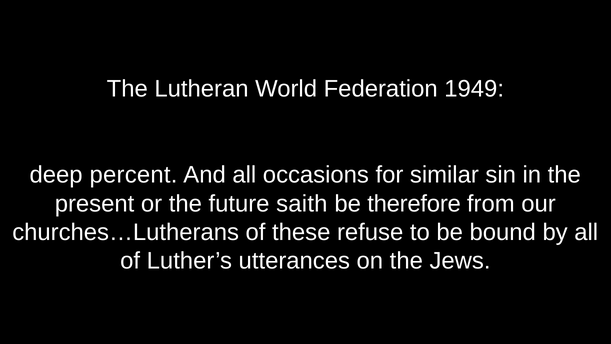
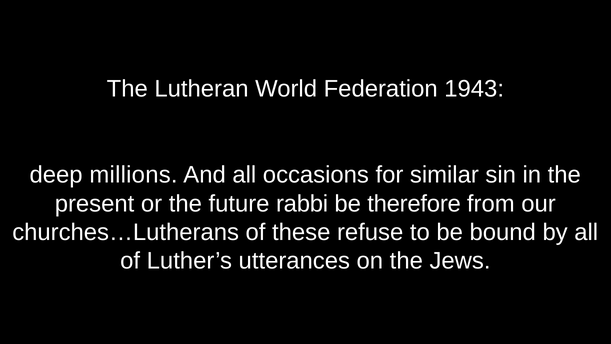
1949: 1949 -> 1943
percent: percent -> millions
saith: saith -> rabbi
